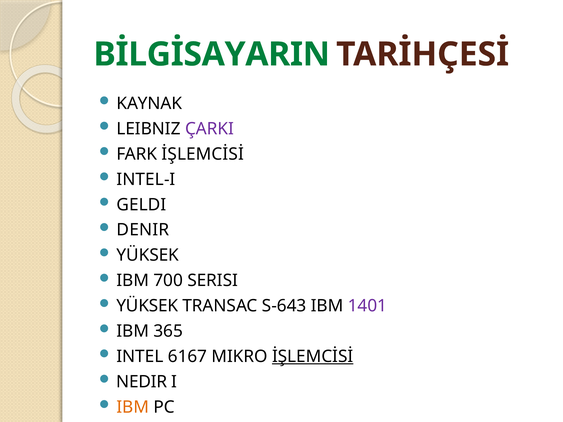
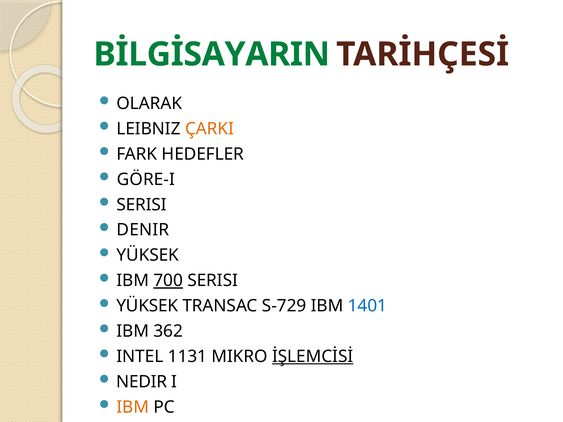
KAYNAK: KAYNAK -> OLARAK
ÇARKI colour: purple -> orange
FARK İŞLEMCİSİ: İŞLEMCİSİ -> HEDEFLER
INTEL-I: INTEL-I -> GÖRE-I
GELDI at (141, 205): GELDI -> SERISI
700 underline: none -> present
S-643: S-643 -> S-729
1401 colour: purple -> blue
365: 365 -> 362
6167: 6167 -> 1131
